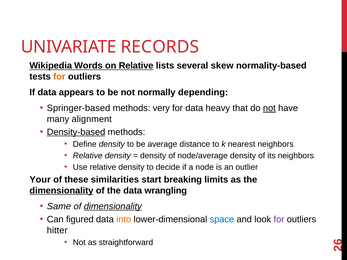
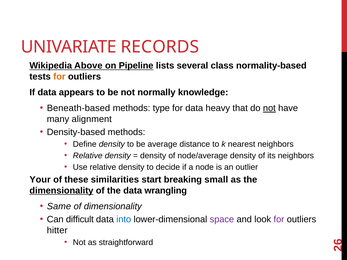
Words: Words -> Above
on Relative: Relative -> Pipeline
skew: skew -> class
depending: depending -> knowledge
Springer-based: Springer-based -> Beneath-based
very: very -> type
Density-based underline: present -> none
limits: limits -> small
dimensionality at (113, 207) underline: present -> none
figured: figured -> difficult
into colour: orange -> blue
space colour: blue -> purple
